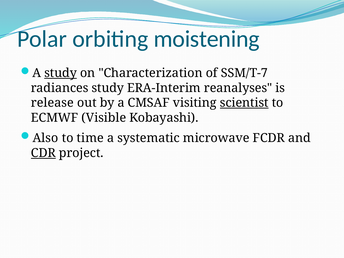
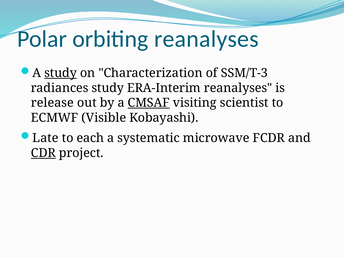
orbiting moistening: moistening -> reanalyses
SSM/T-7: SSM/T-7 -> SSM/T-3
CMSAF underline: none -> present
scientist underline: present -> none
Also: Also -> Late
time: time -> each
